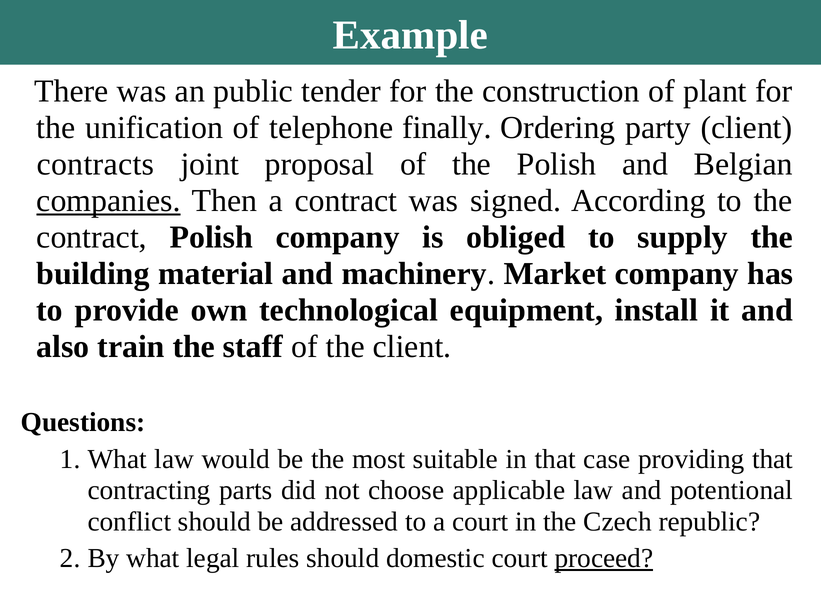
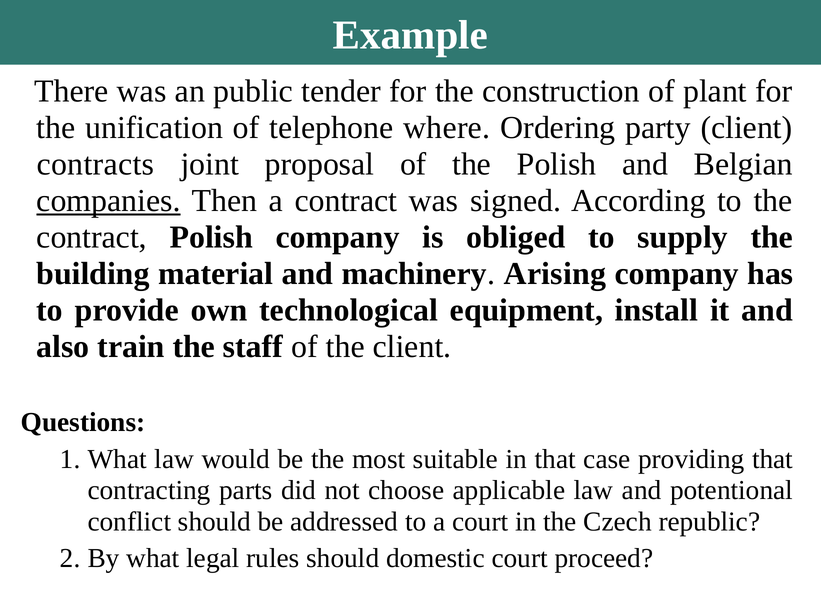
finally: finally -> where
Market: Market -> Arising
proceed underline: present -> none
